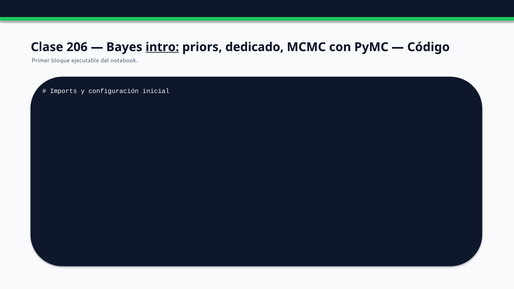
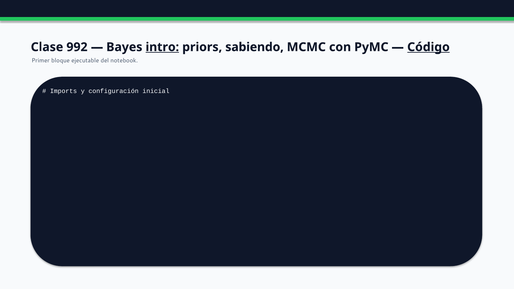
206: 206 -> 992
dedicado: dedicado -> sabiendo
Código underline: none -> present
